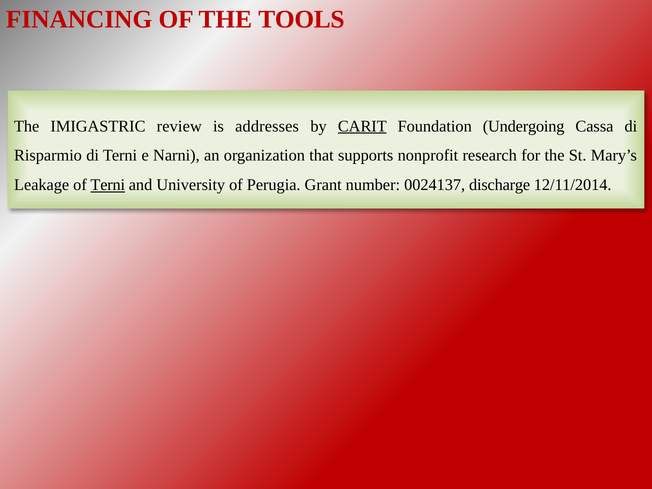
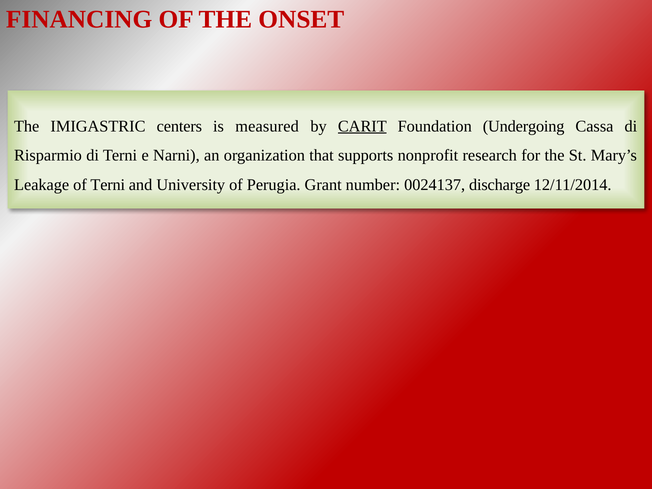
TOOLS: TOOLS -> ONSET
review: review -> centers
addresses: addresses -> measured
Terni at (108, 185) underline: present -> none
